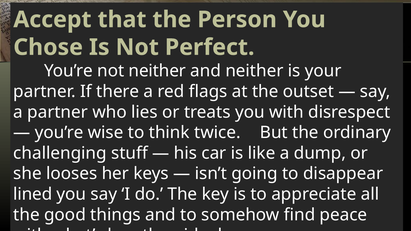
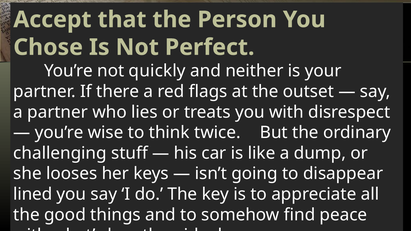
not neither: neither -> quickly
